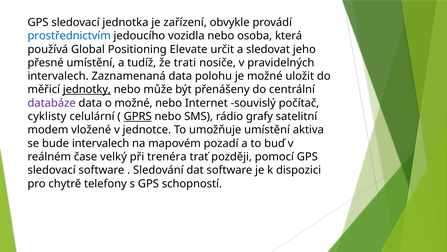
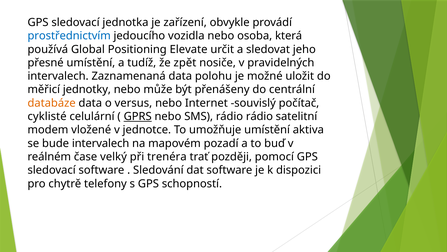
trati: trati -> zpět
jednotky underline: present -> none
databáze colour: purple -> orange
o možné: možné -> versus
cyklisty: cyklisty -> cyklisté
rádio grafy: grafy -> rádio
